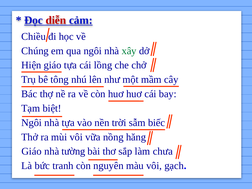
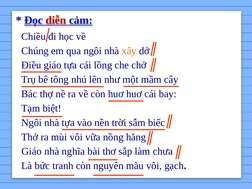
xây colour: green -> orange
Hiện: Hiện -> Điều
tường: tường -> nghĩa
